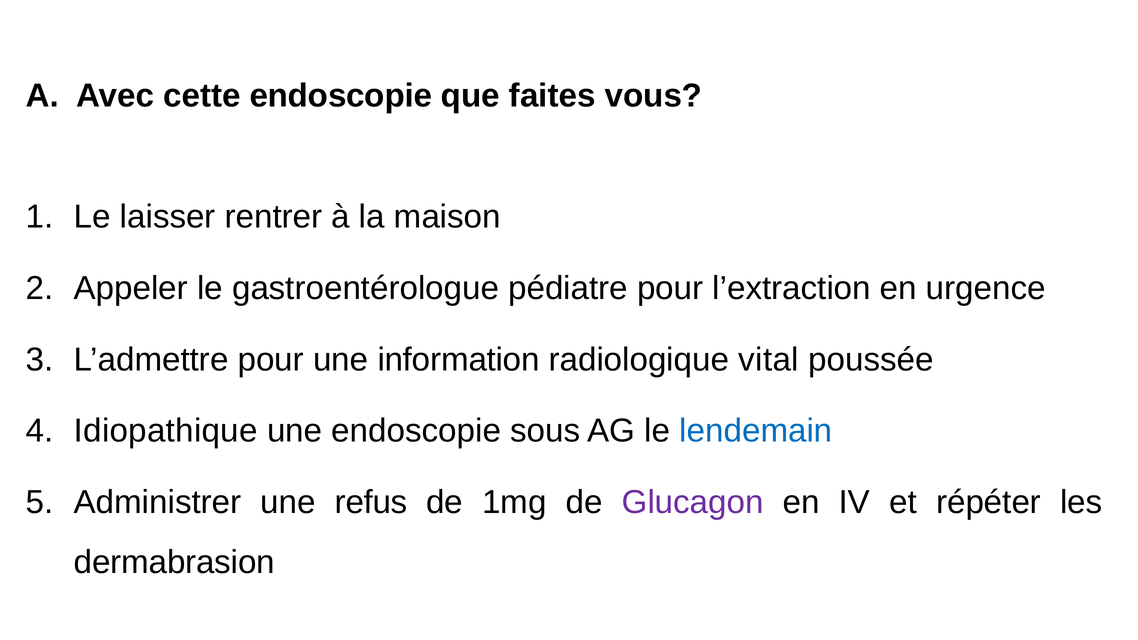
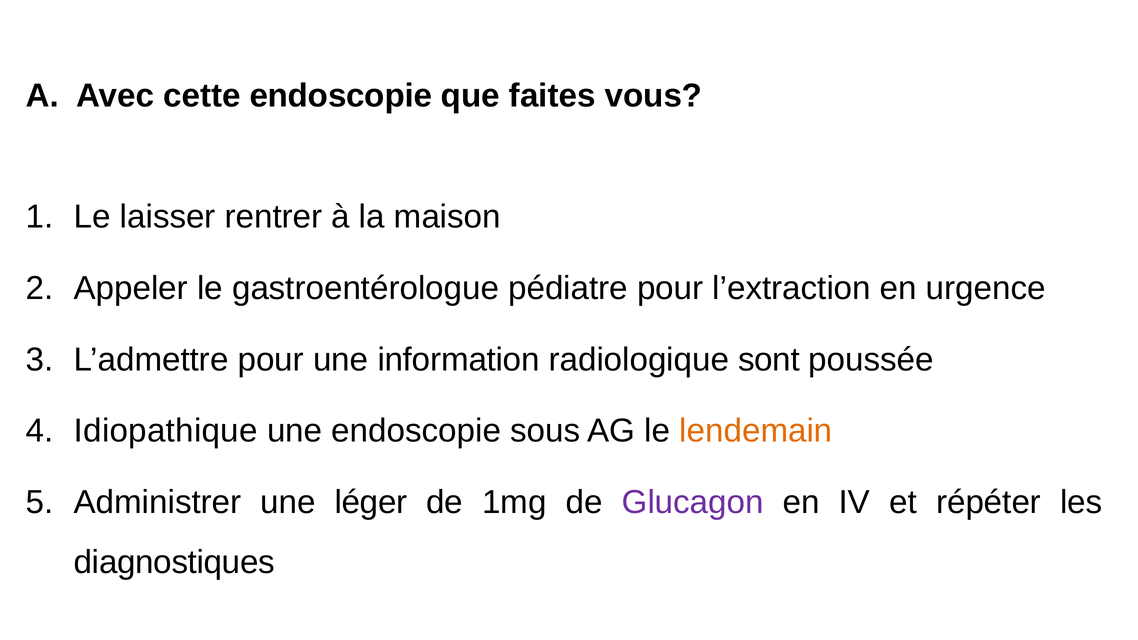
vital: vital -> sont
lendemain colour: blue -> orange
refus: refus -> léger
dermabrasion: dermabrasion -> diagnostiques
